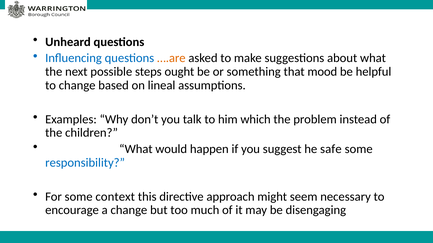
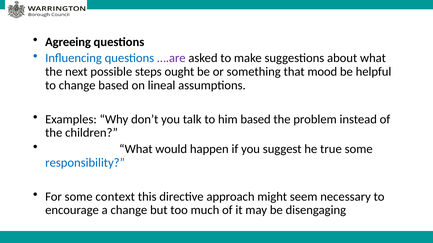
Unheard: Unheard -> Agreeing
….are colour: orange -> purple
him which: which -> based
safe: safe -> true
